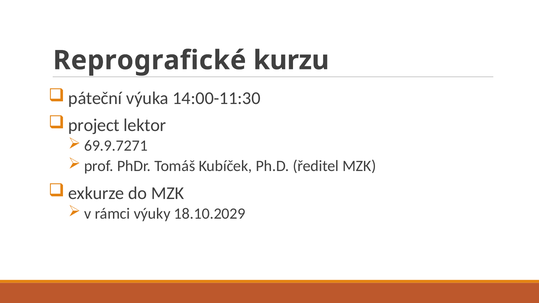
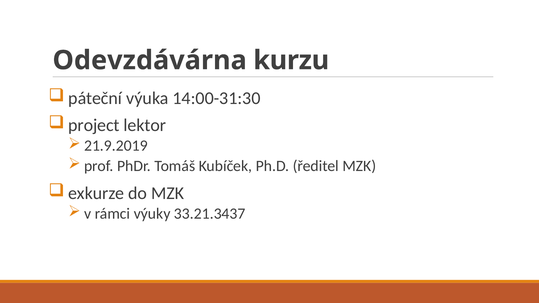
Reprografické: Reprografické -> Odevzdávárna
14:00-11:30: 14:00-11:30 -> 14:00-31:30
69.9.7271: 69.9.7271 -> 21.9.2019
18.10.2029: 18.10.2029 -> 33.21.3437
